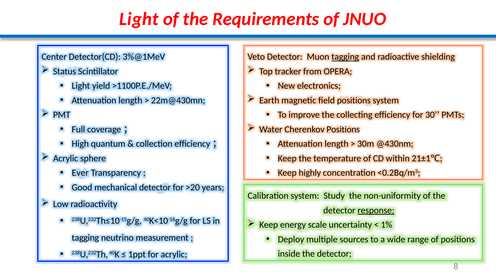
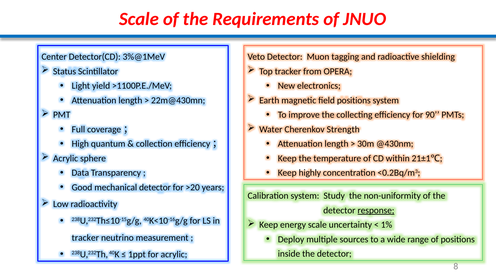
Light at (139, 19): Light -> Scale
tagging at (345, 57) underline: present -> none
30: 30 -> 90
Cherenkov Positions: Positions -> Strength
Ever: Ever -> Data
tagging at (85, 238): tagging -> tracker
